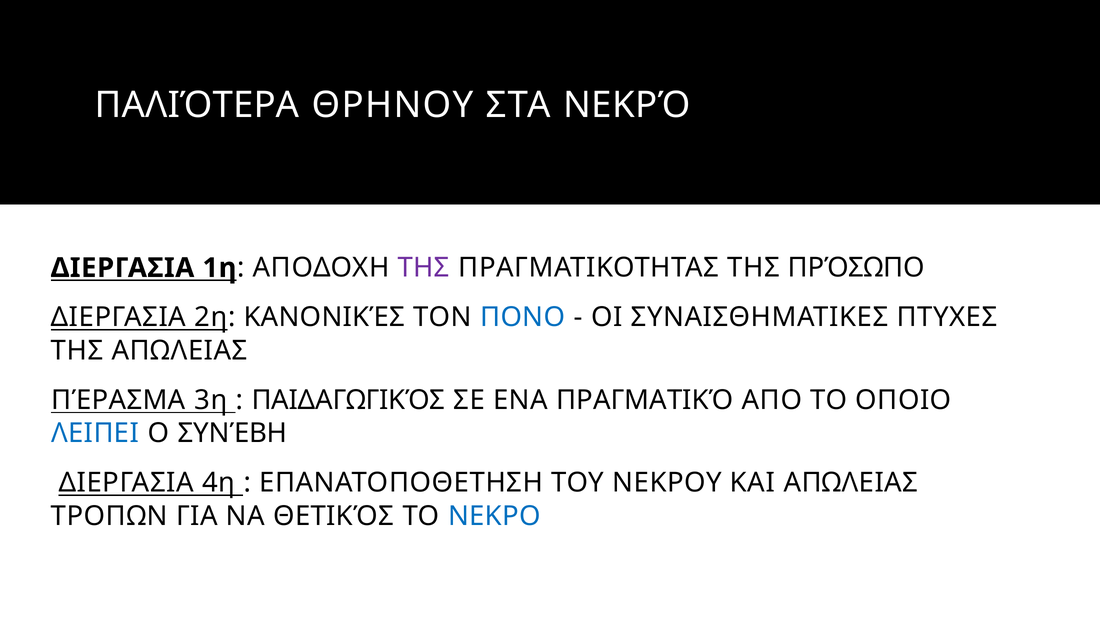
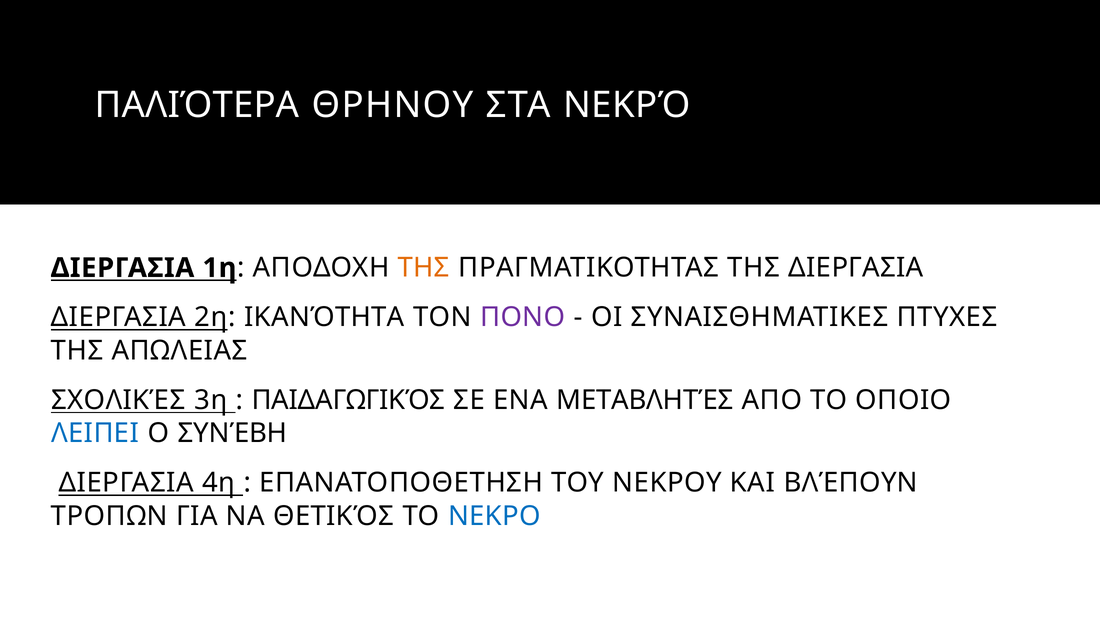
ΤΗΣ at (424, 268) colour: purple -> orange
ΤΗΣ ΠΡΌΣΩΠΟ: ΠΡΌΣΩΠΟ -> ΔΙΕΡΓΑΣΙΑ
ΚΑΝΟΝΙΚΈΣ: ΚΑΝΟΝΙΚΈΣ -> ΙΚΑΝΌΤΗΤΑ
ΠΟΝΟ colour: blue -> purple
ΠΈΡΑΣΜΑ: ΠΈΡΑΣΜΑ -> ΣΧΟΛΙΚΈΣ
ΠΡΑΓΜΑΤΙΚΌ: ΠΡΑΓΜΑΤΙΚΌ -> ΜΕΤΑΒΛΗΤΈΣ
ΚΑΙ ΑΠΩΛΕΙΑΣ: ΑΠΩΛΕΙΑΣ -> ΒΛΈΠΟΥΝ
